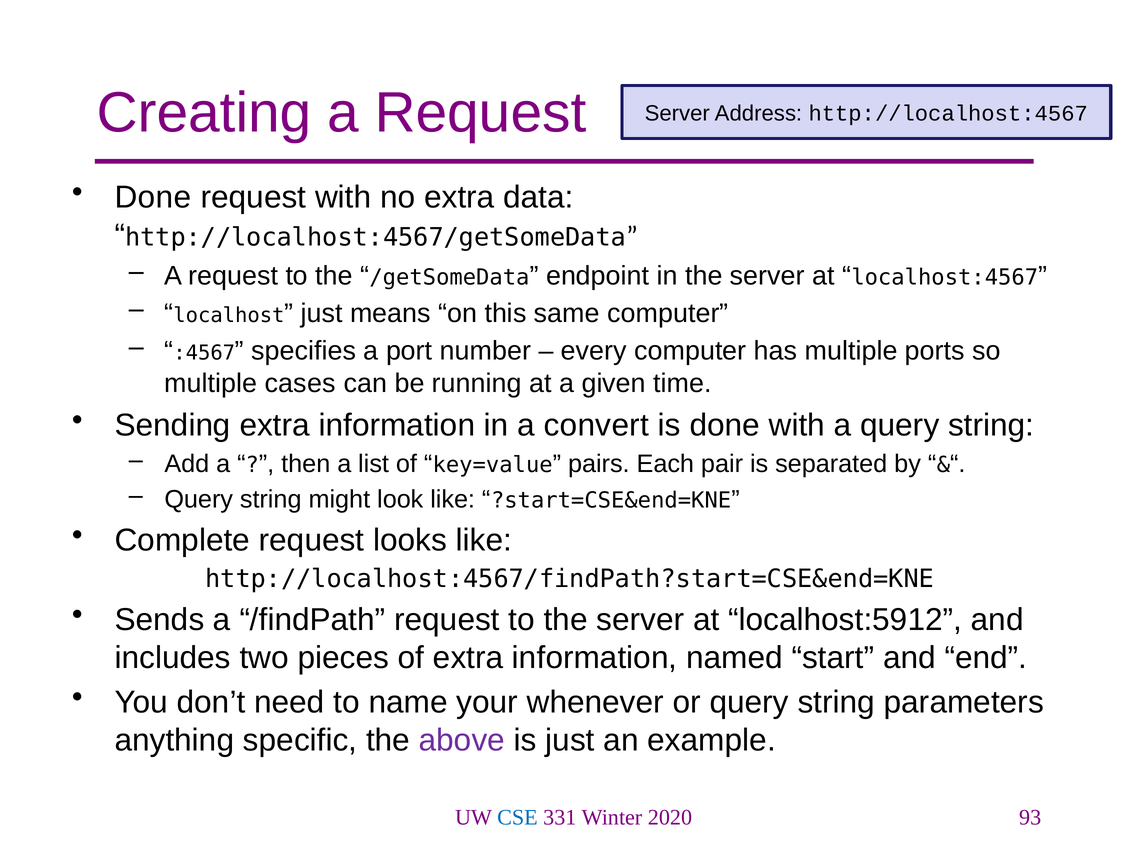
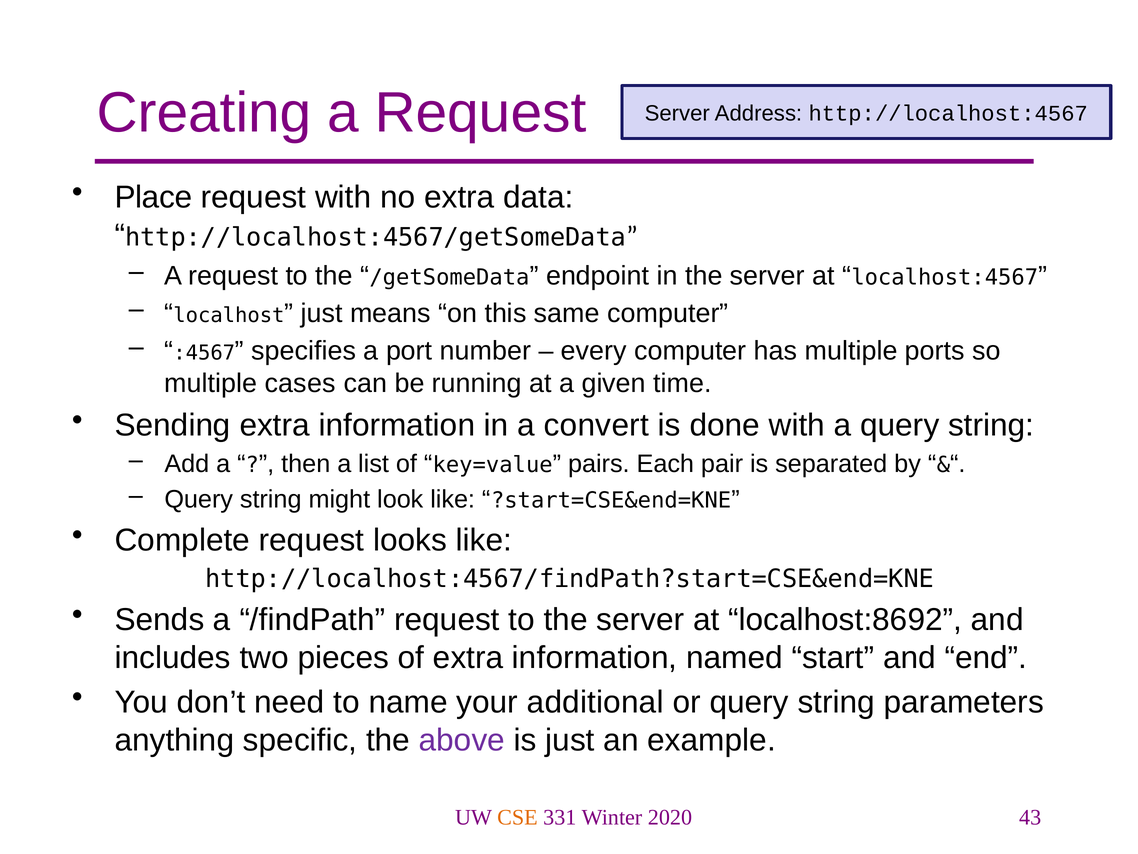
Done at (153, 197): Done -> Place
localhost:5912: localhost:5912 -> localhost:8692
whenever: whenever -> additional
CSE colour: blue -> orange
93: 93 -> 43
